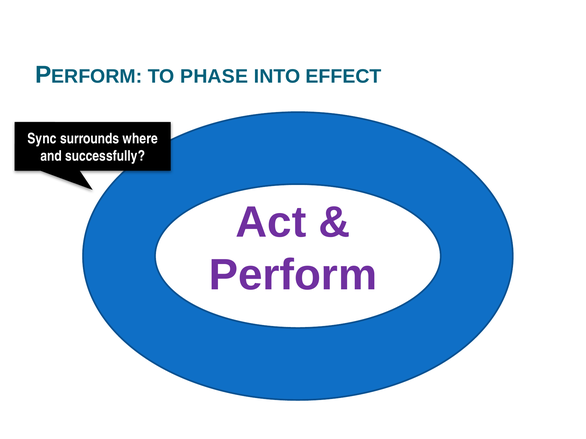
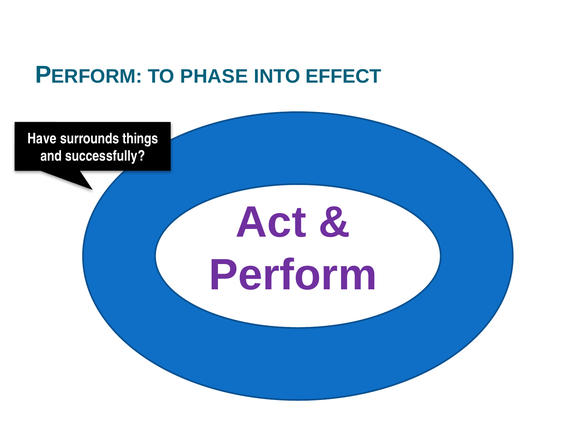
Sync: Sync -> Have
where: where -> things
